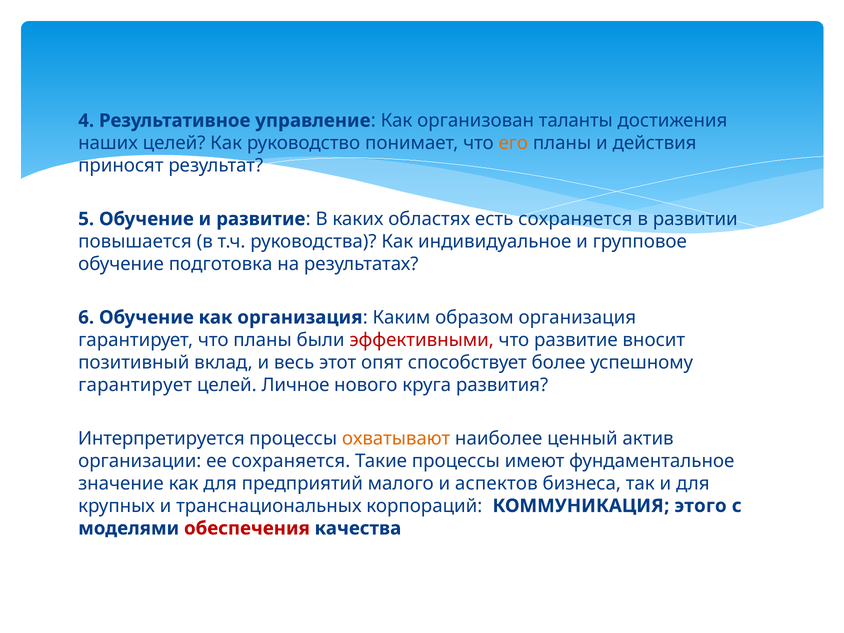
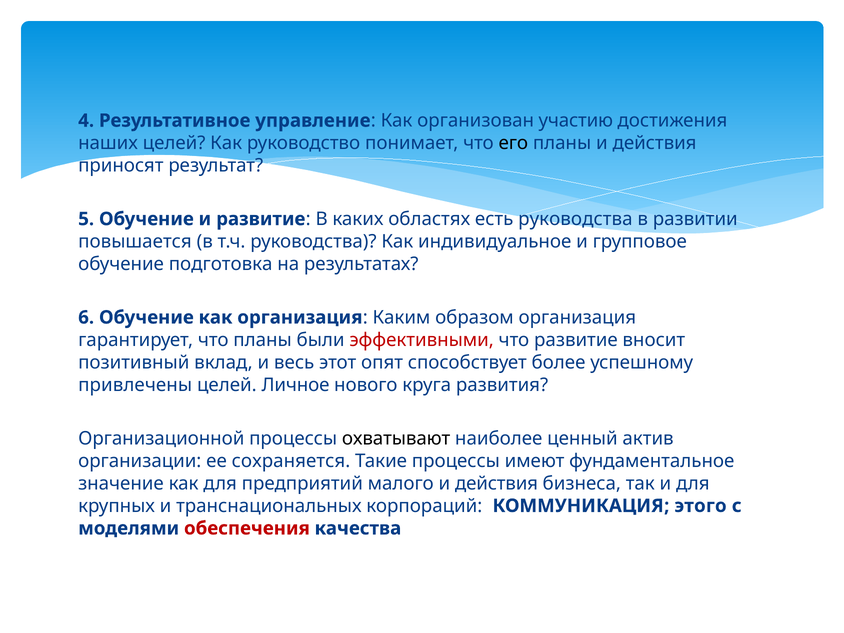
таланты: таланты -> участию
его colour: orange -> black
есть сохраняется: сохраняется -> руководства
гарантирует at (135, 385): гарантирует -> привлечены
Интерпретируется: Интерпретируется -> Организационной
охватывают colour: orange -> black
малого и аспектов: аспектов -> действия
